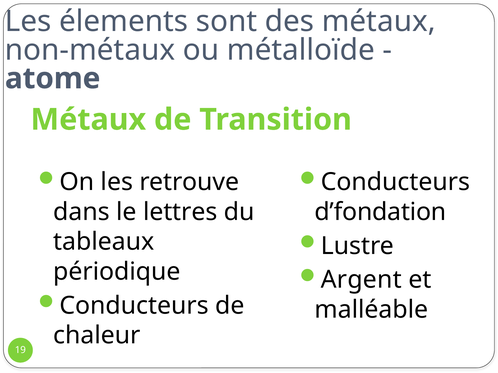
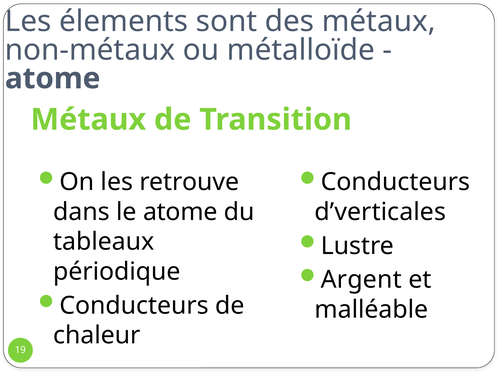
le lettres: lettres -> atome
d’fondation: d’fondation -> d’verticales
